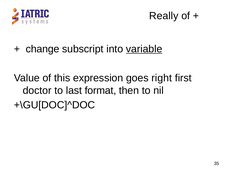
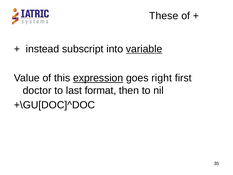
Really: Really -> These
change: change -> instead
expression underline: none -> present
